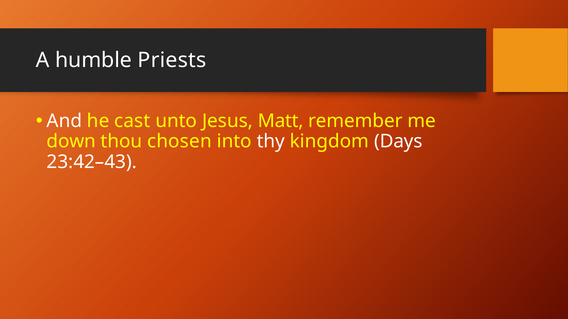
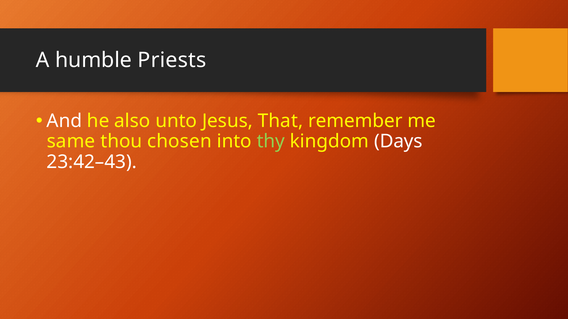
cast: cast -> also
Matt: Matt -> That
down: down -> same
thy colour: white -> light green
